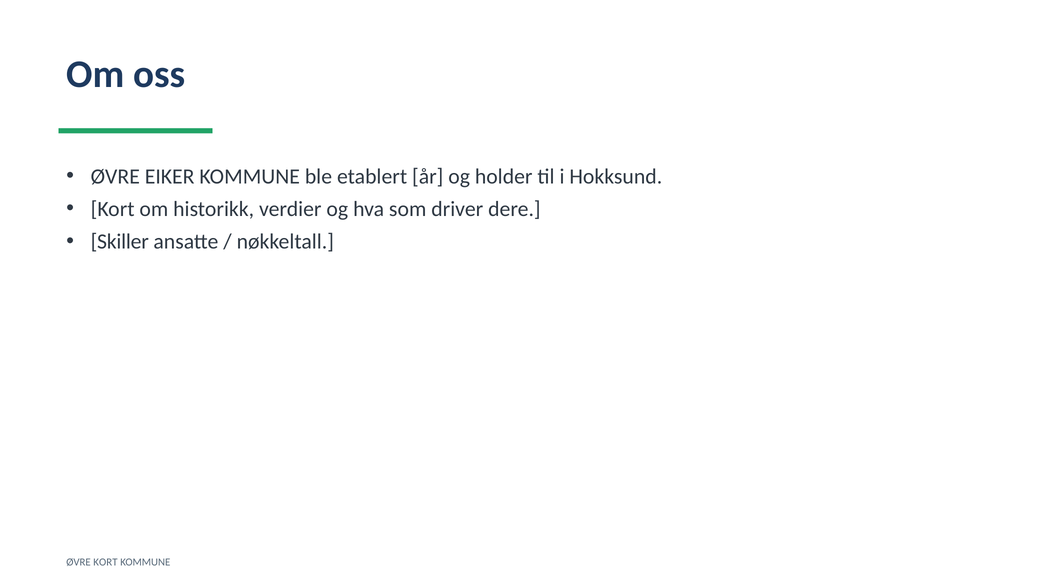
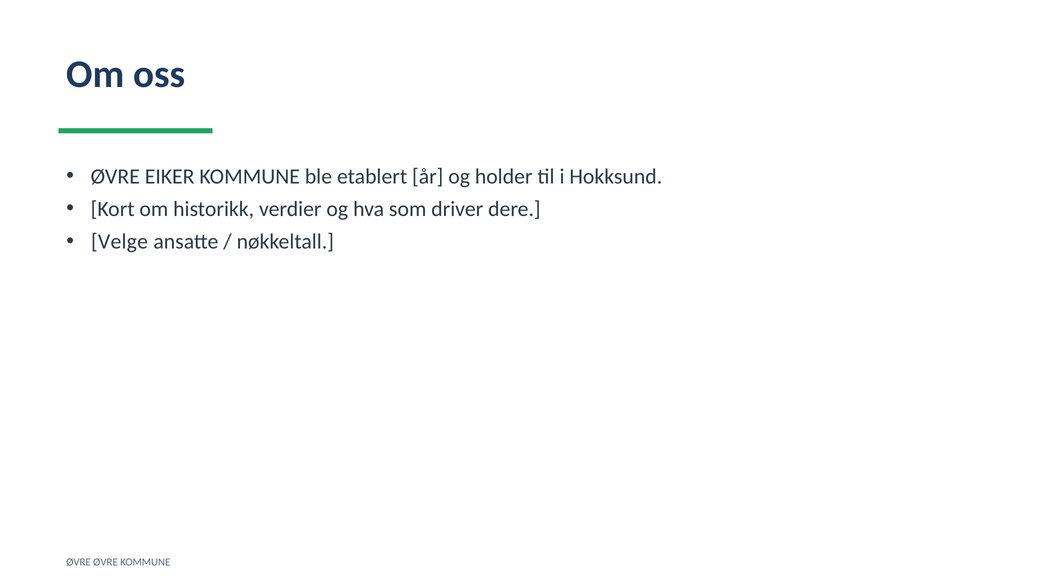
Skiller: Skiller -> Velge
ØVRE KORT: KORT -> ØVRE
